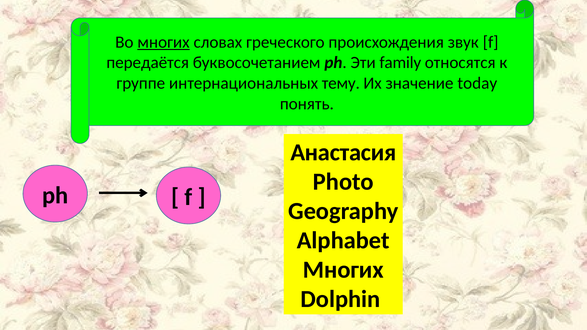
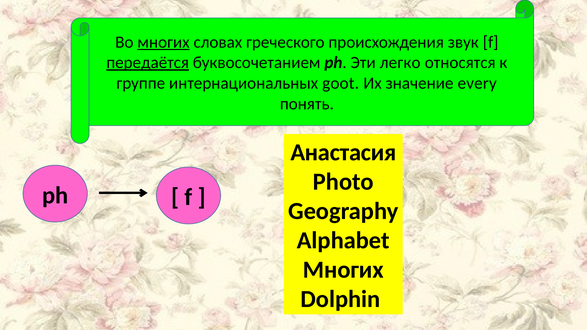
передаётся underline: none -> present
family: family -> легко
тему: тему -> goot
today: today -> every
